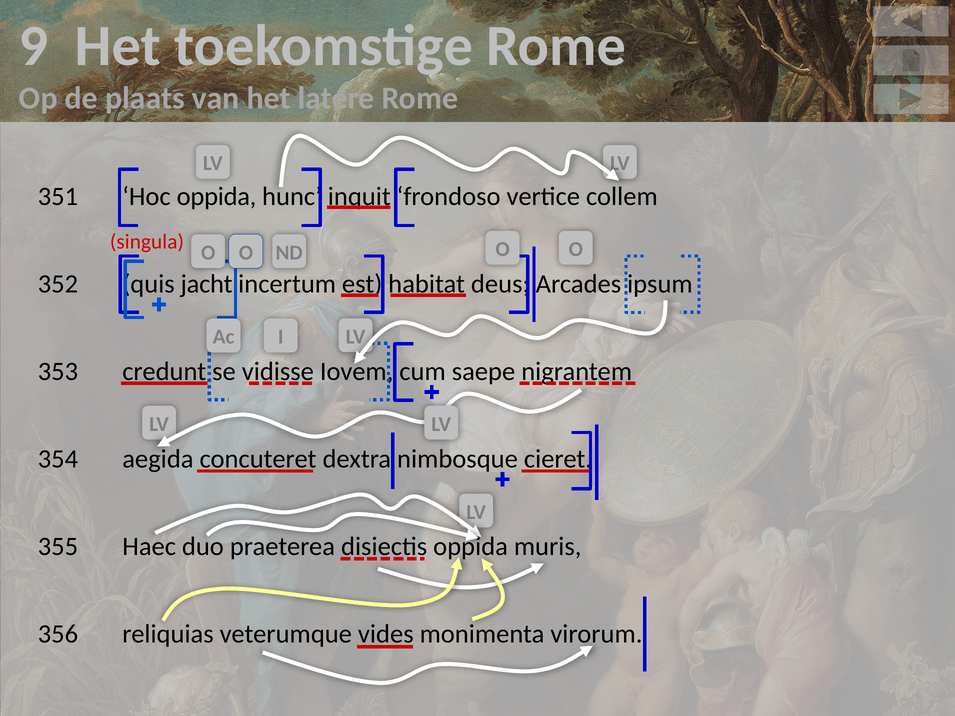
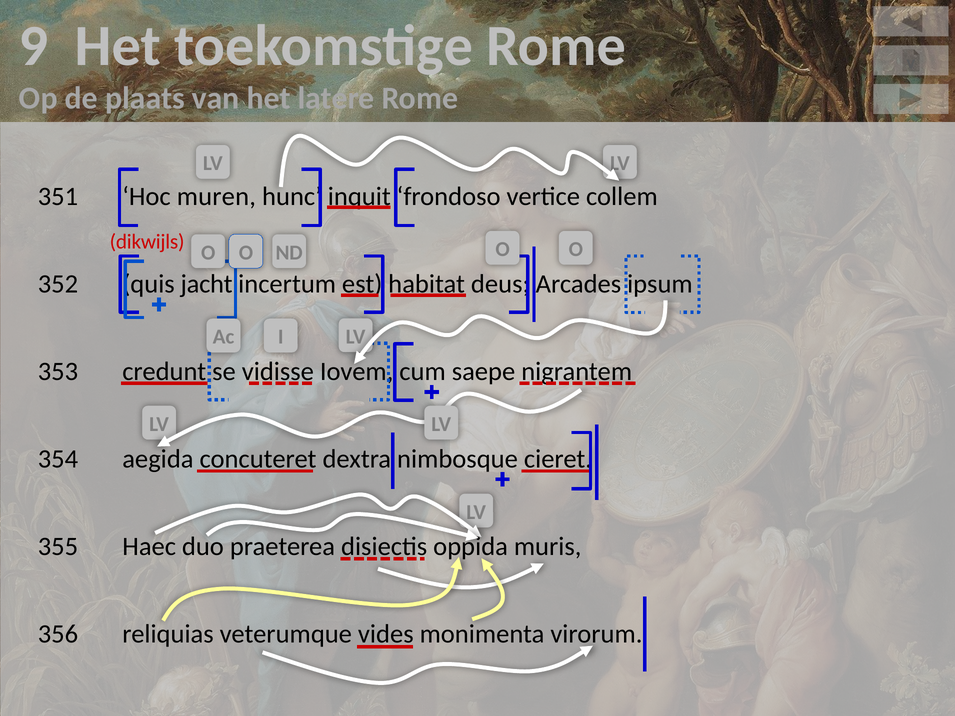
Hoc oppida: oppida -> muren
singula: singula -> dikwijls
